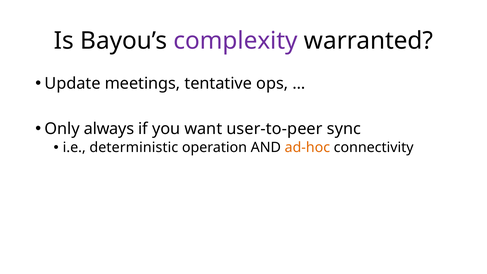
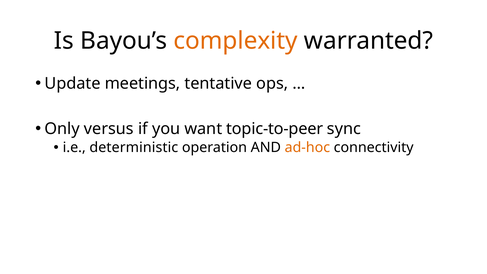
complexity colour: purple -> orange
always: always -> versus
user-to-peer: user-to-peer -> topic-to-peer
